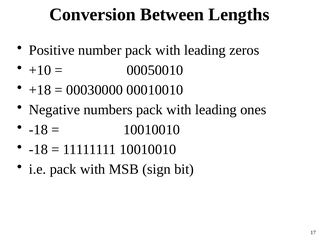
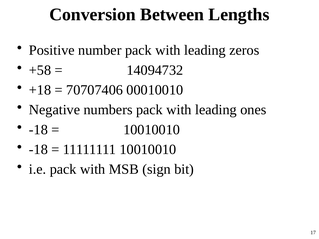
+10: +10 -> +58
00050010: 00050010 -> 14094732
00030000: 00030000 -> 70707406
